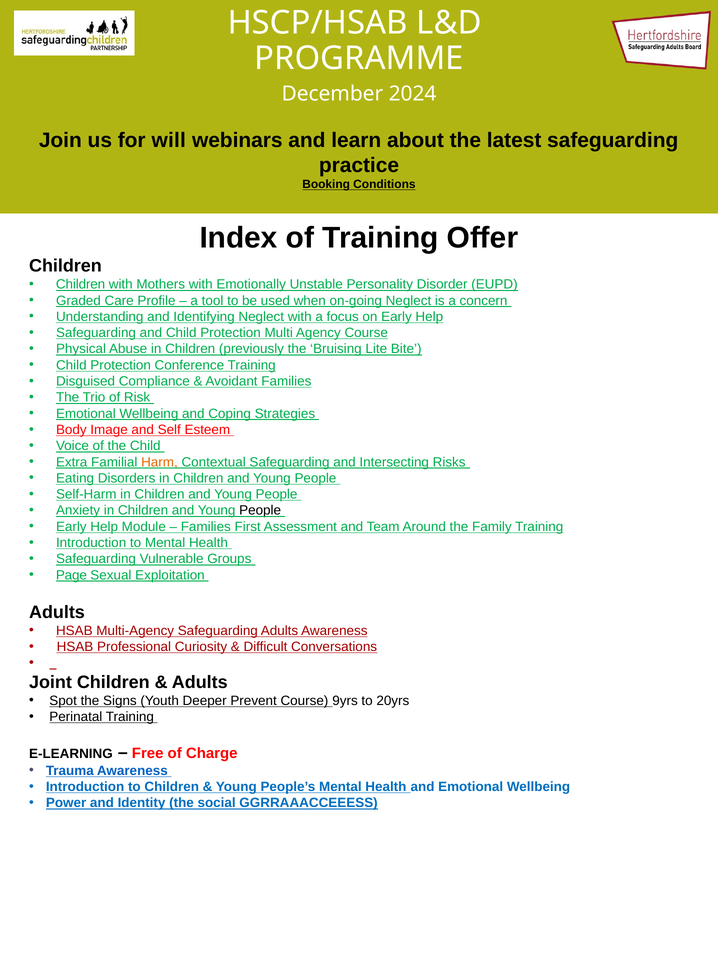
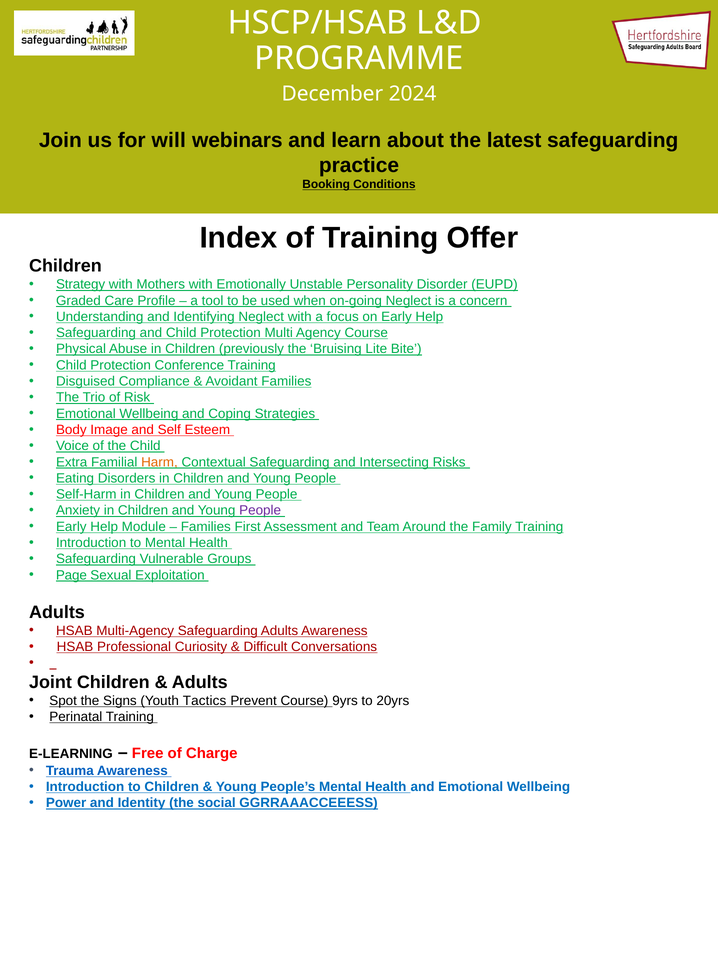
Children at (81, 285): Children -> Strategy
People at (260, 511) colour: black -> purple
Deeper: Deeper -> Tactics
